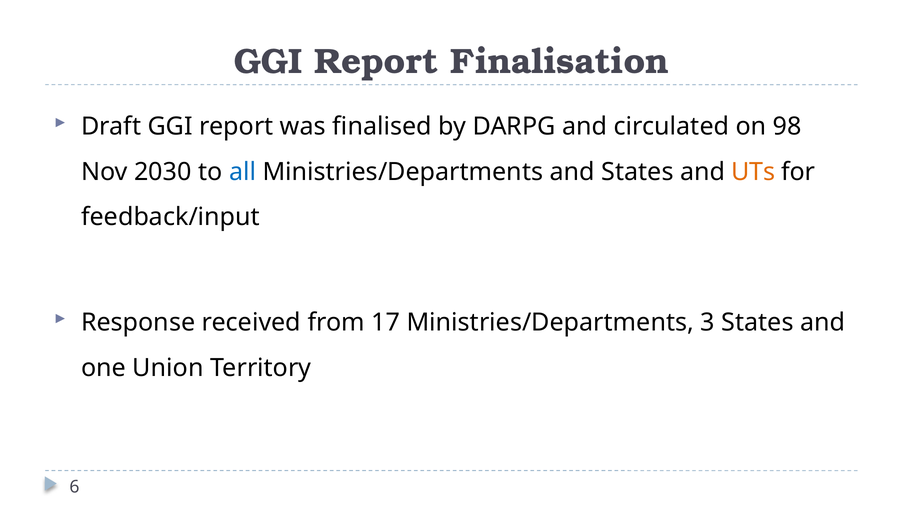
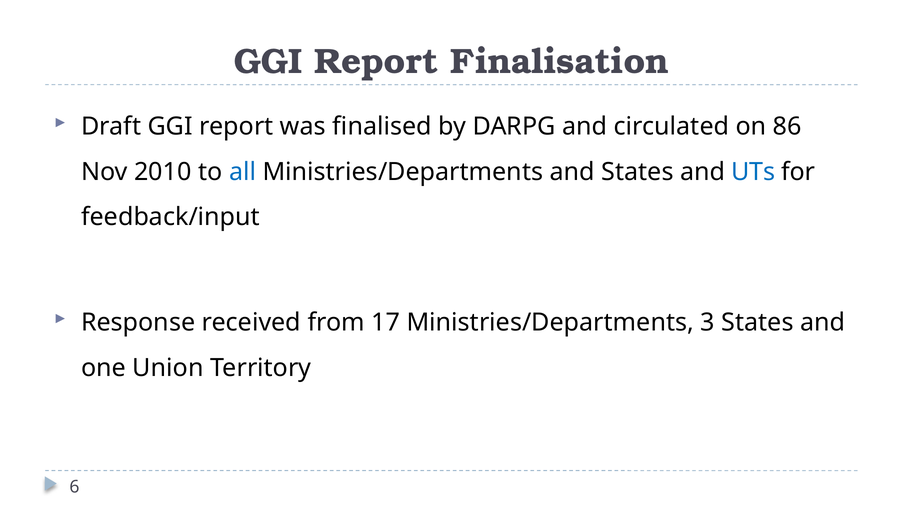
98: 98 -> 86
2030: 2030 -> 2010
UTs colour: orange -> blue
